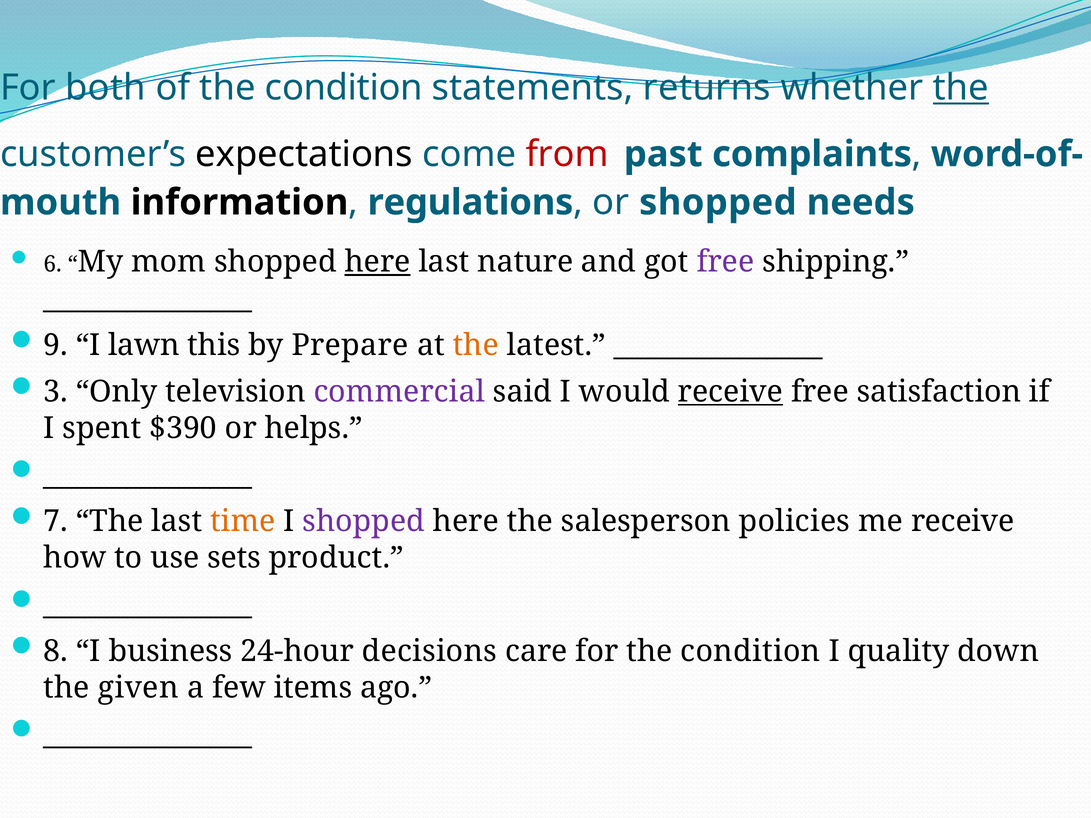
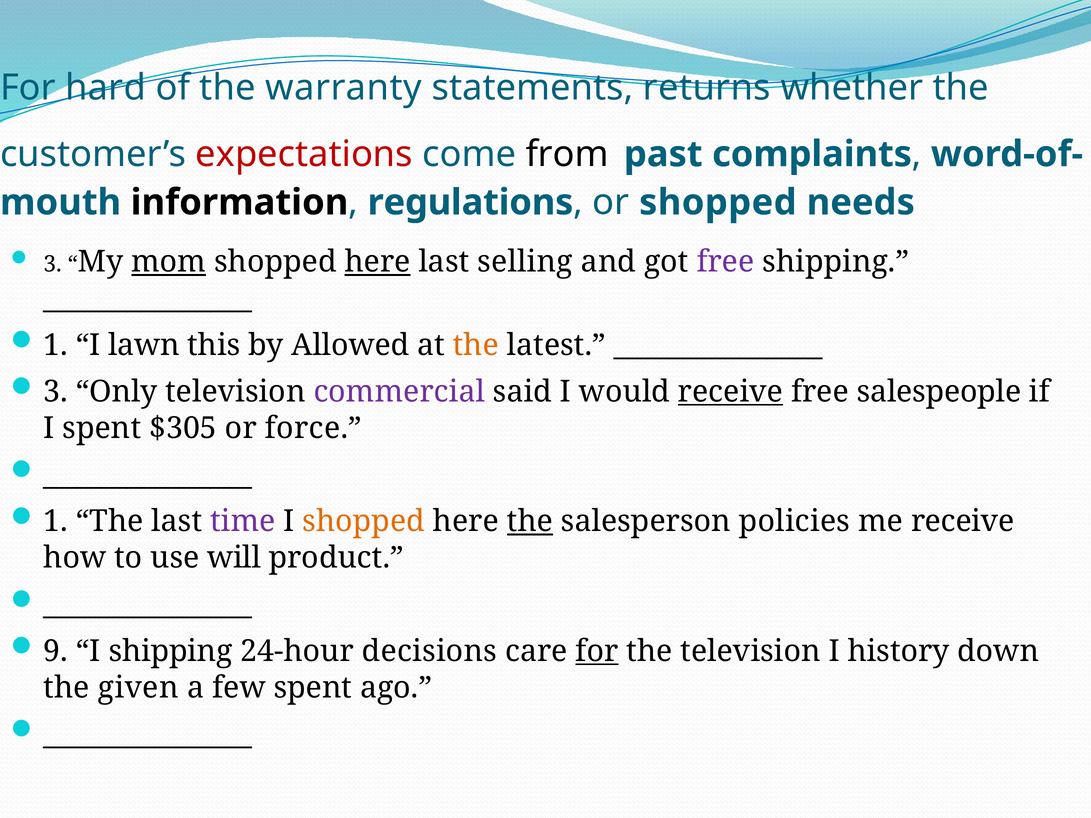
both: both -> hard
of the condition: condition -> warranty
the at (961, 88) underline: present -> none
expectations colour: black -> red
from colour: red -> black
6 at (53, 265): 6 -> 3
mom underline: none -> present
nature: nature -> selling
9 at (56, 345): 9 -> 1
Prepare: Prepare -> Allowed
satisfaction: satisfaction -> salespeople
$390: $390 -> $305
helps: helps -> force
7 at (56, 522): 7 -> 1
time colour: orange -> purple
shopped at (364, 522) colour: purple -> orange
the at (530, 522) underline: none -> present
sets: sets -> will
8: 8 -> 9
I business: business -> shipping
for at (597, 651) underline: none -> present
condition at (750, 651): condition -> television
quality: quality -> history
few items: items -> spent
